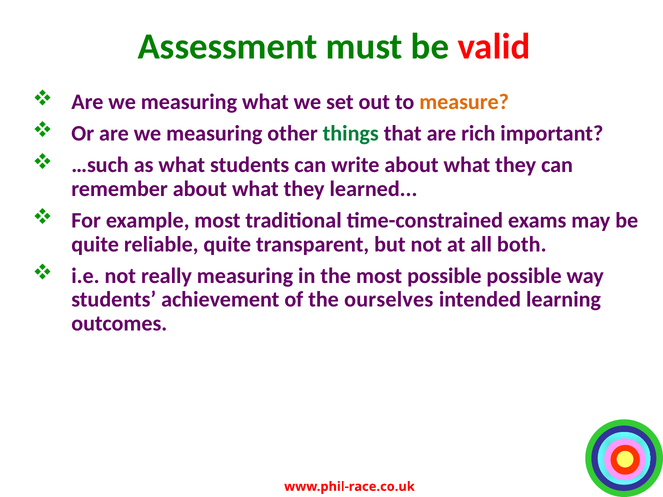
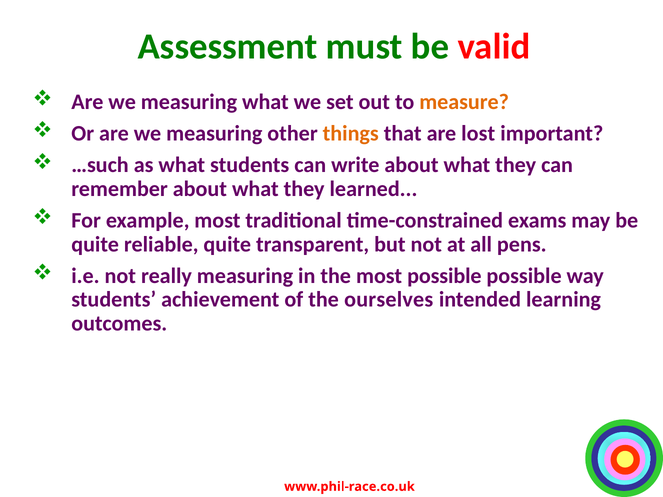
things colour: green -> orange
rich: rich -> lost
both: both -> pens
